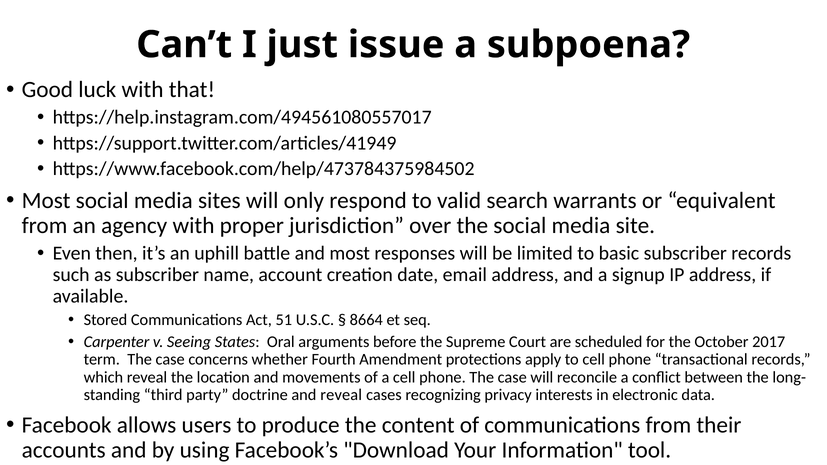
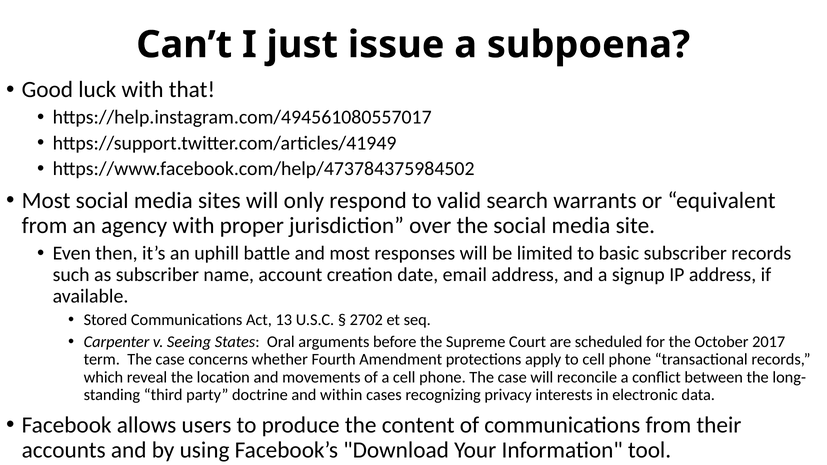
51: 51 -> 13
8664: 8664 -> 2702
and reveal: reveal -> within
